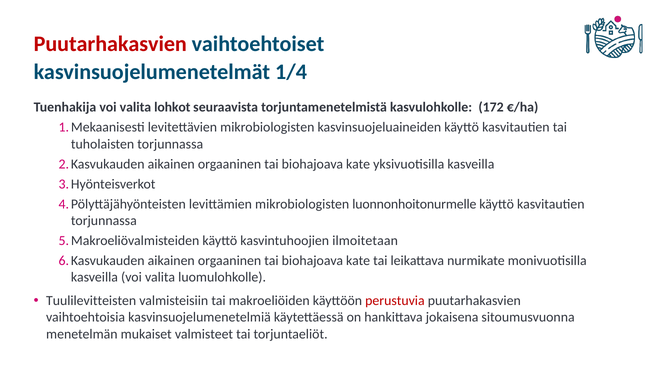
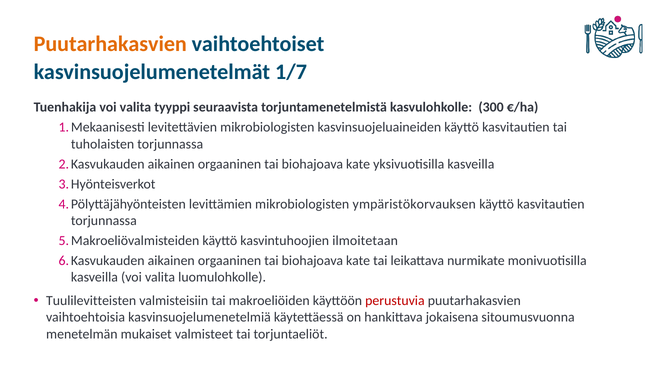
Puutarhakasvien at (110, 44) colour: red -> orange
1/4: 1/4 -> 1/7
lohkot: lohkot -> tyyppi
172: 172 -> 300
luonnonhoitonurmelle: luonnonhoitonurmelle -> ympäristökorvauksen
